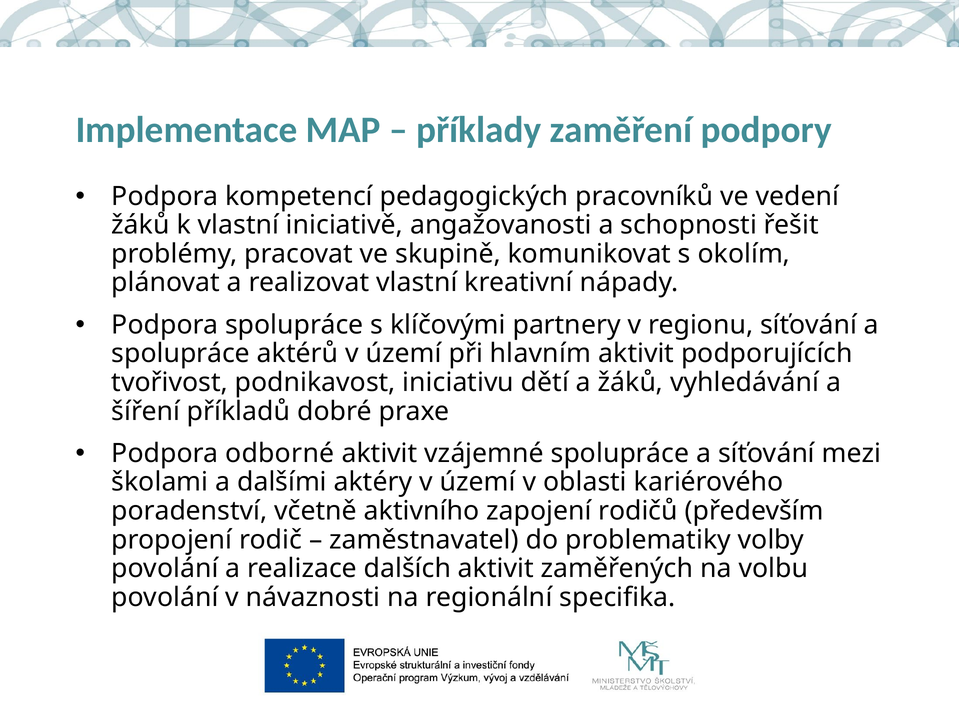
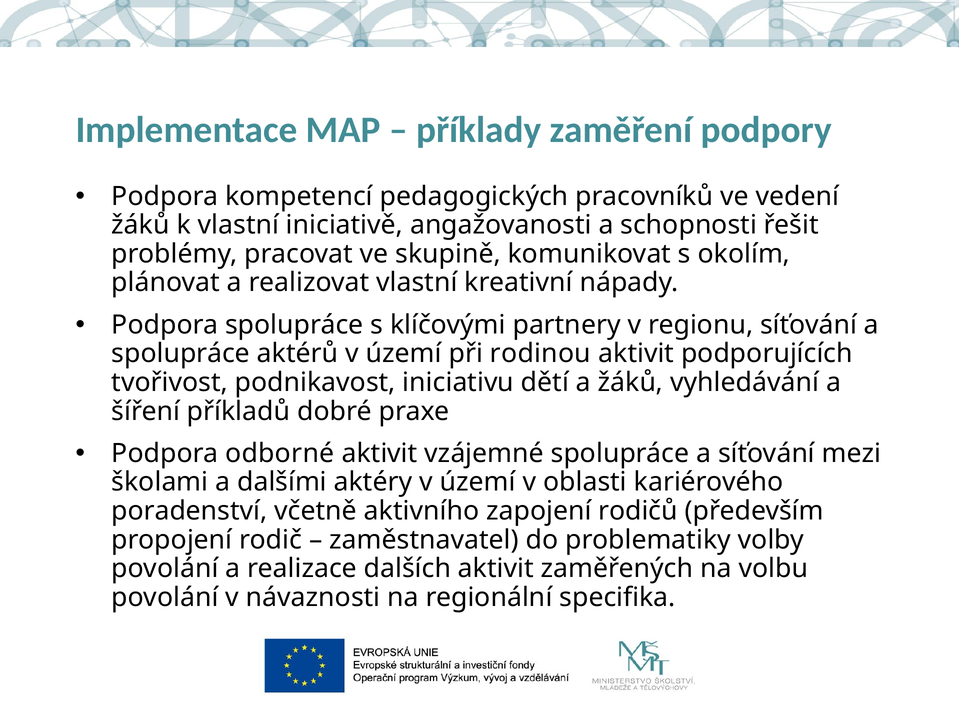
hlavním: hlavním -> rodinou
